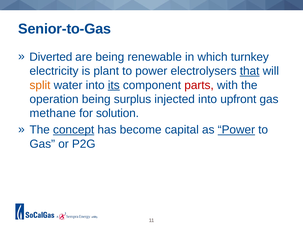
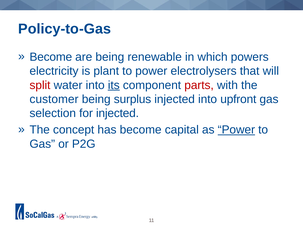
Senior-to-Gas: Senior-to-Gas -> Policy-to-Gas
Diverted at (51, 57): Diverted -> Become
turnkey: turnkey -> powers
that underline: present -> none
split colour: orange -> red
operation: operation -> customer
methane: methane -> selection
for solution: solution -> injected
concept underline: present -> none
